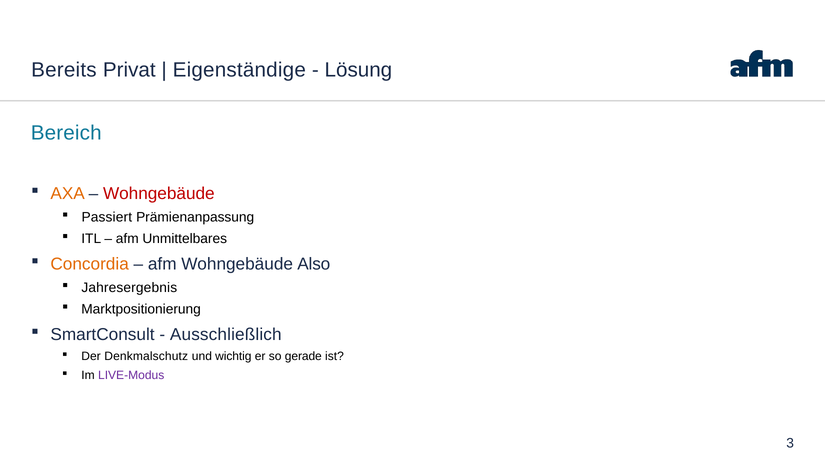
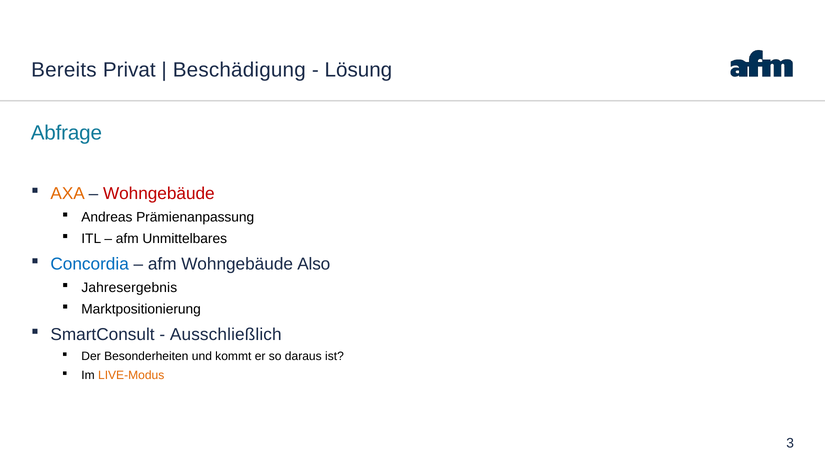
Eigenständige: Eigenständige -> Beschädigung
Bereich: Bereich -> Abfrage
Passiert: Passiert -> Andreas
Concordia colour: orange -> blue
Denkmalschutz: Denkmalschutz -> Besonderheiten
wichtig: wichtig -> kommt
gerade: gerade -> daraus
LIVE-Modus colour: purple -> orange
